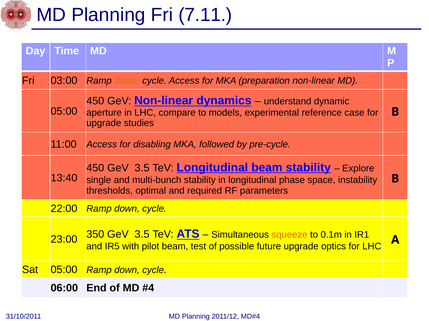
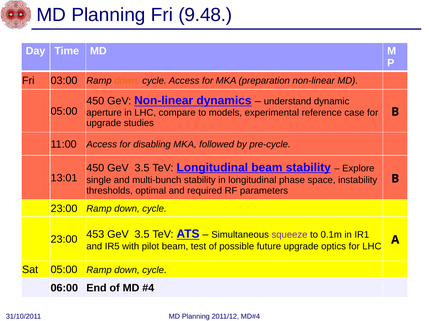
7.11: 7.11 -> 9.48
13:40: 13:40 -> 13:01
22:00 at (64, 209): 22:00 -> 23:00
350: 350 -> 453
squeeze colour: orange -> purple
